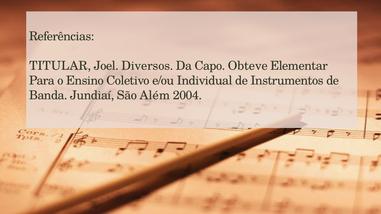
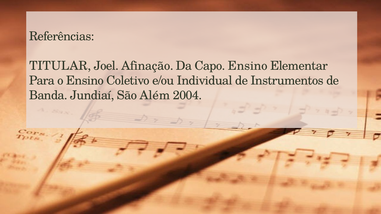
Diversos: Diversos -> Afinação
Capo Obteve: Obteve -> Ensino
